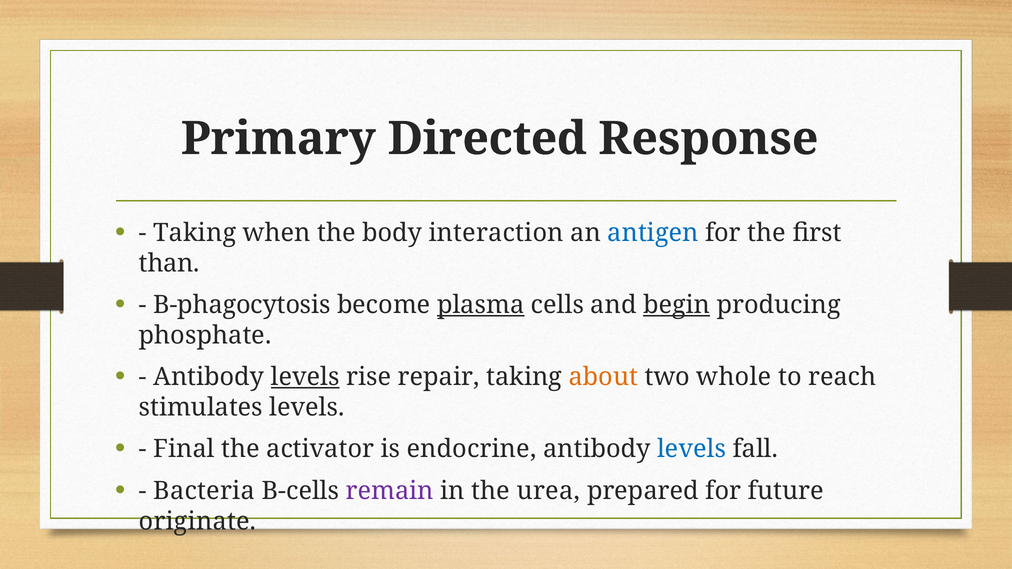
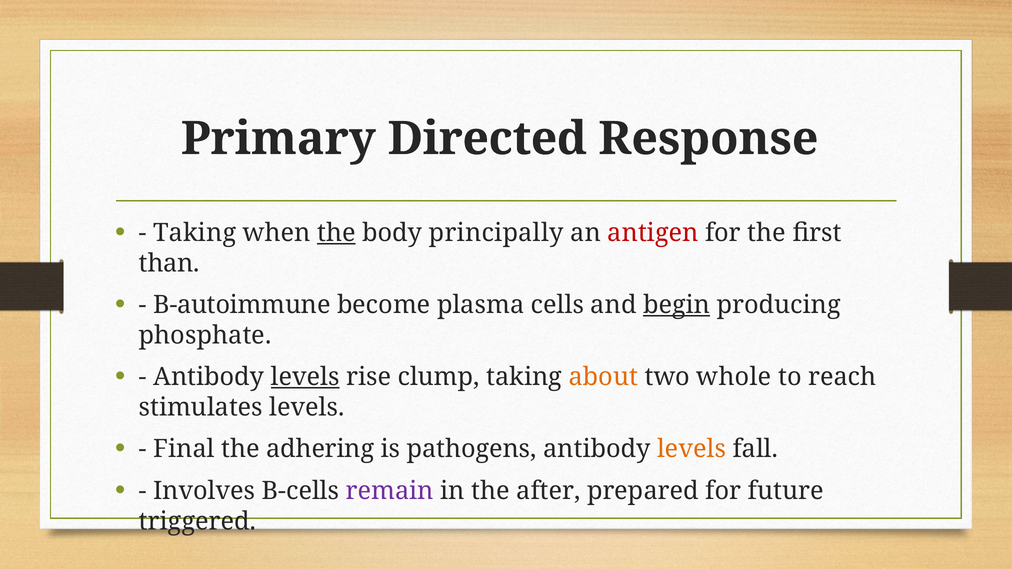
the at (336, 233) underline: none -> present
interaction: interaction -> principally
antigen colour: blue -> red
B‑phagocytosis: B‑phagocytosis -> B‑autoimmune
plasma underline: present -> none
repair: repair -> clump
activator: activator -> adhering
endocrine: endocrine -> pathogens
levels at (692, 449) colour: blue -> orange
Bacteria: Bacteria -> Involves
urea: urea -> after
originate: originate -> triggered
